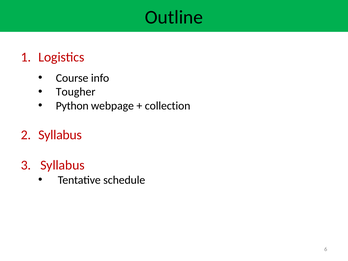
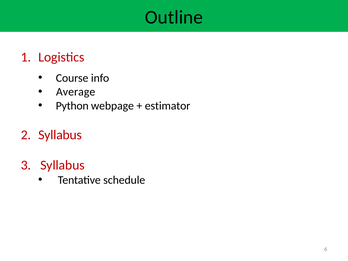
Tougher: Tougher -> Average
collection: collection -> estimator
